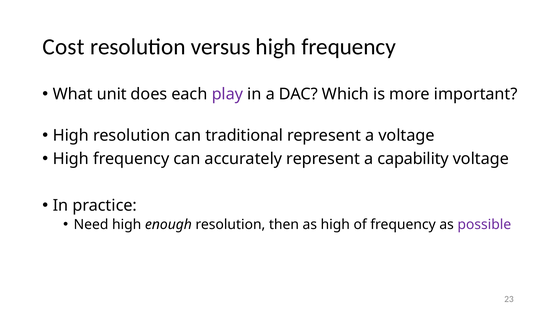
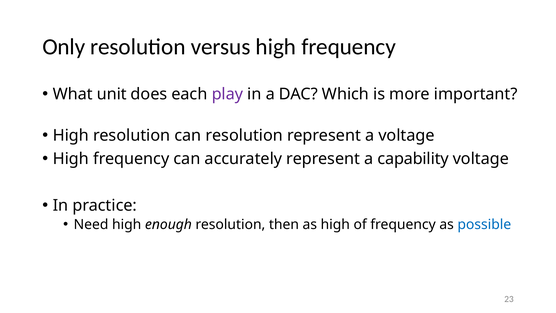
Cost: Cost -> Only
can traditional: traditional -> resolution
possible colour: purple -> blue
